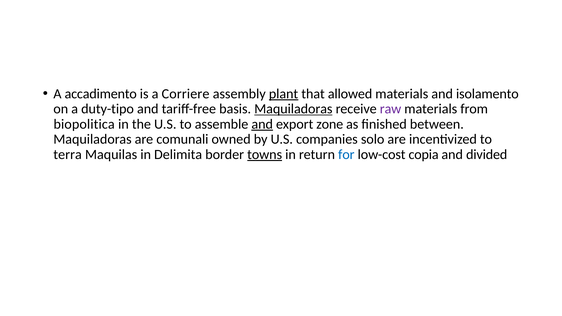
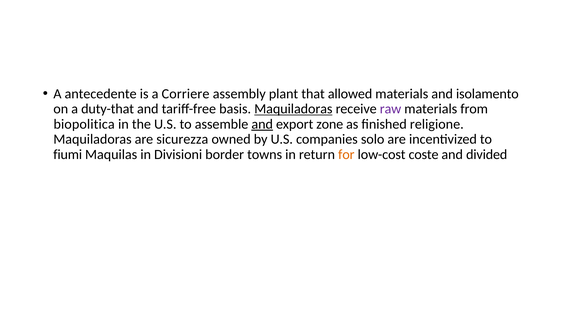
accadimento: accadimento -> antecedente
plant underline: present -> none
duty-tipo: duty-tipo -> duty-that
between: between -> religione
comunali: comunali -> sicurezza
terra: terra -> fiumi
Delimita: Delimita -> Divisioni
towns underline: present -> none
for colour: blue -> orange
copia: copia -> coste
